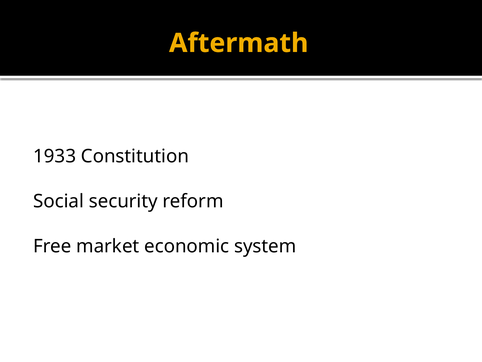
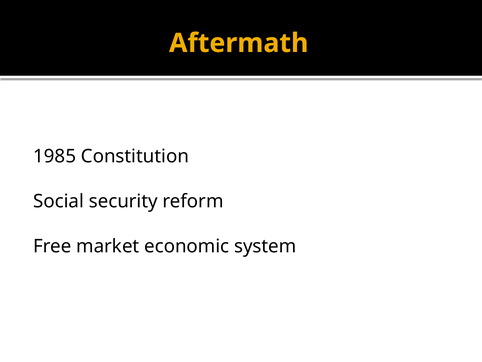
1933: 1933 -> 1985
